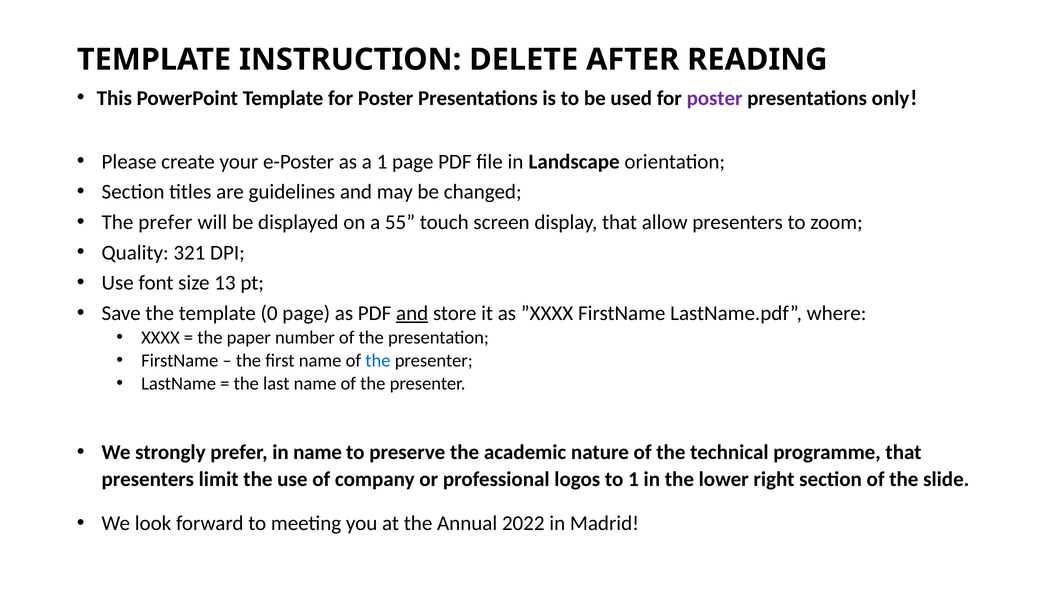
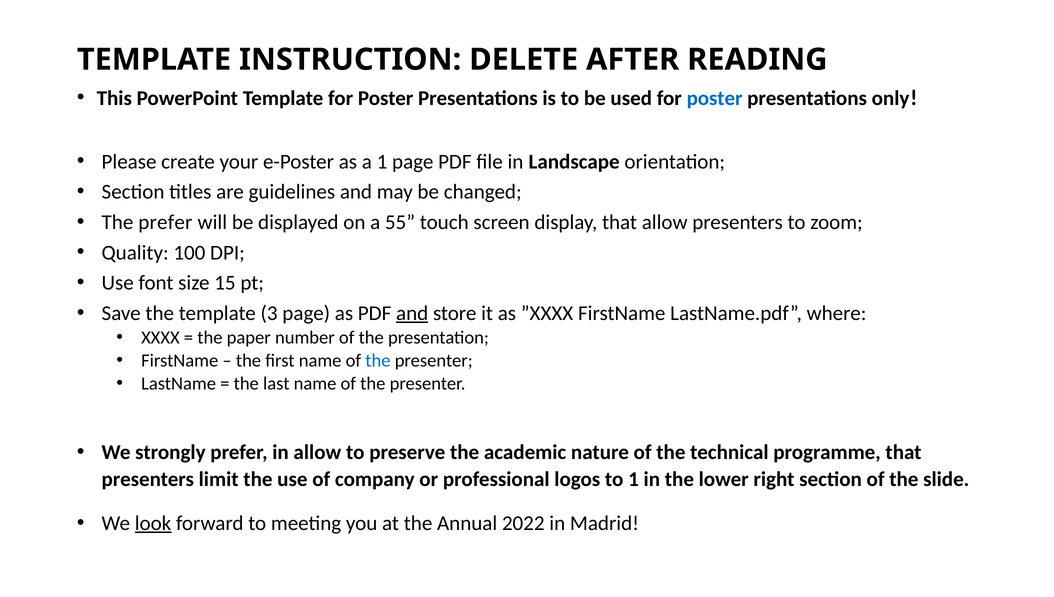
poster at (715, 98) colour: purple -> blue
321: 321 -> 100
13: 13 -> 15
0: 0 -> 3
in name: name -> allow
look underline: none -> present
